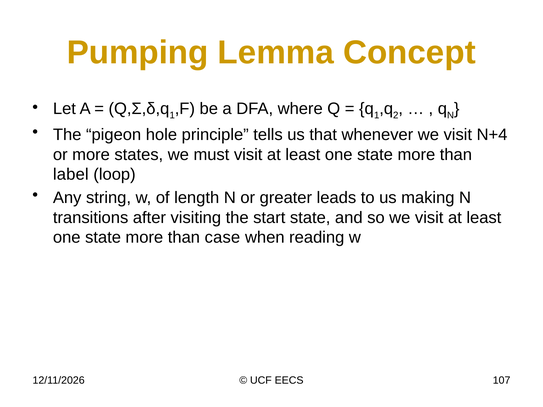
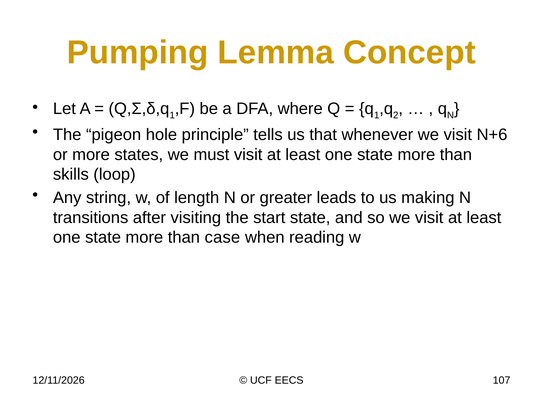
N+4: N+4 -> N+6
label: label -> skills
